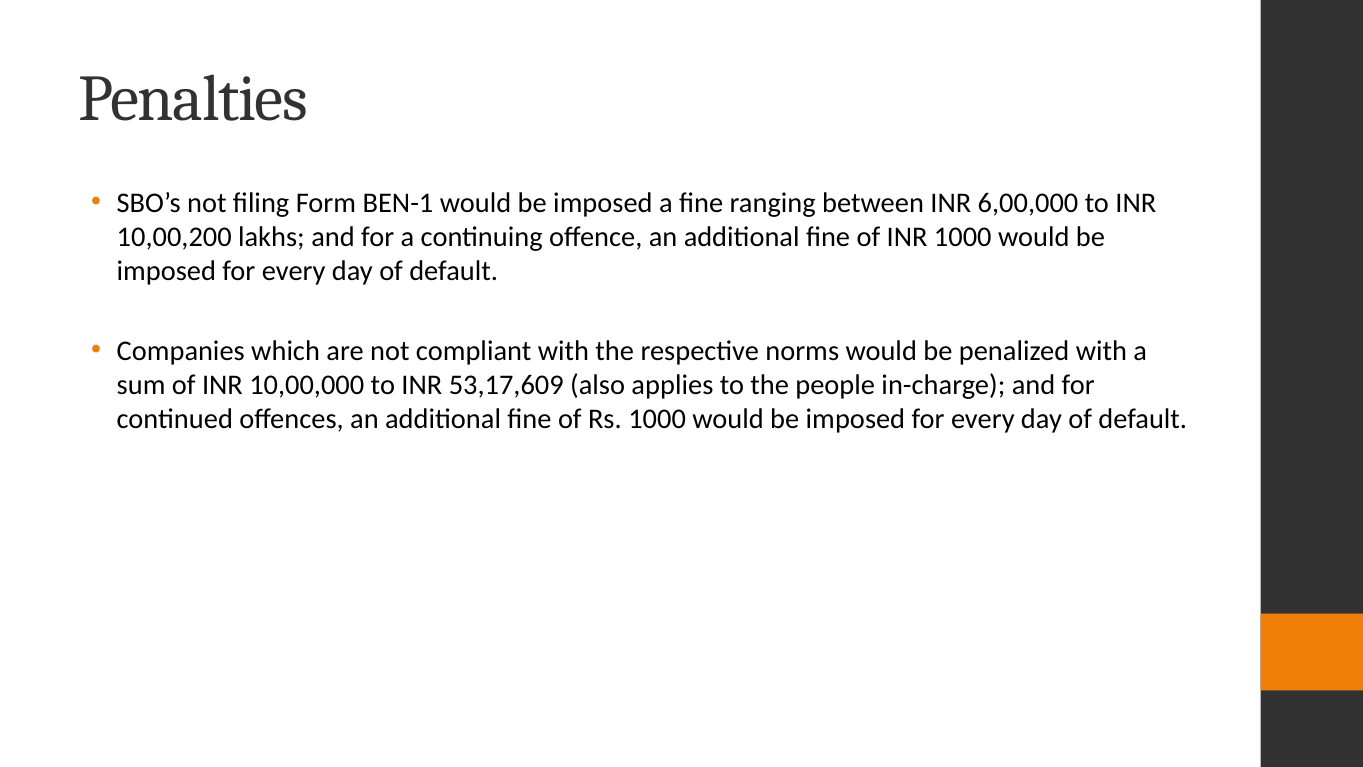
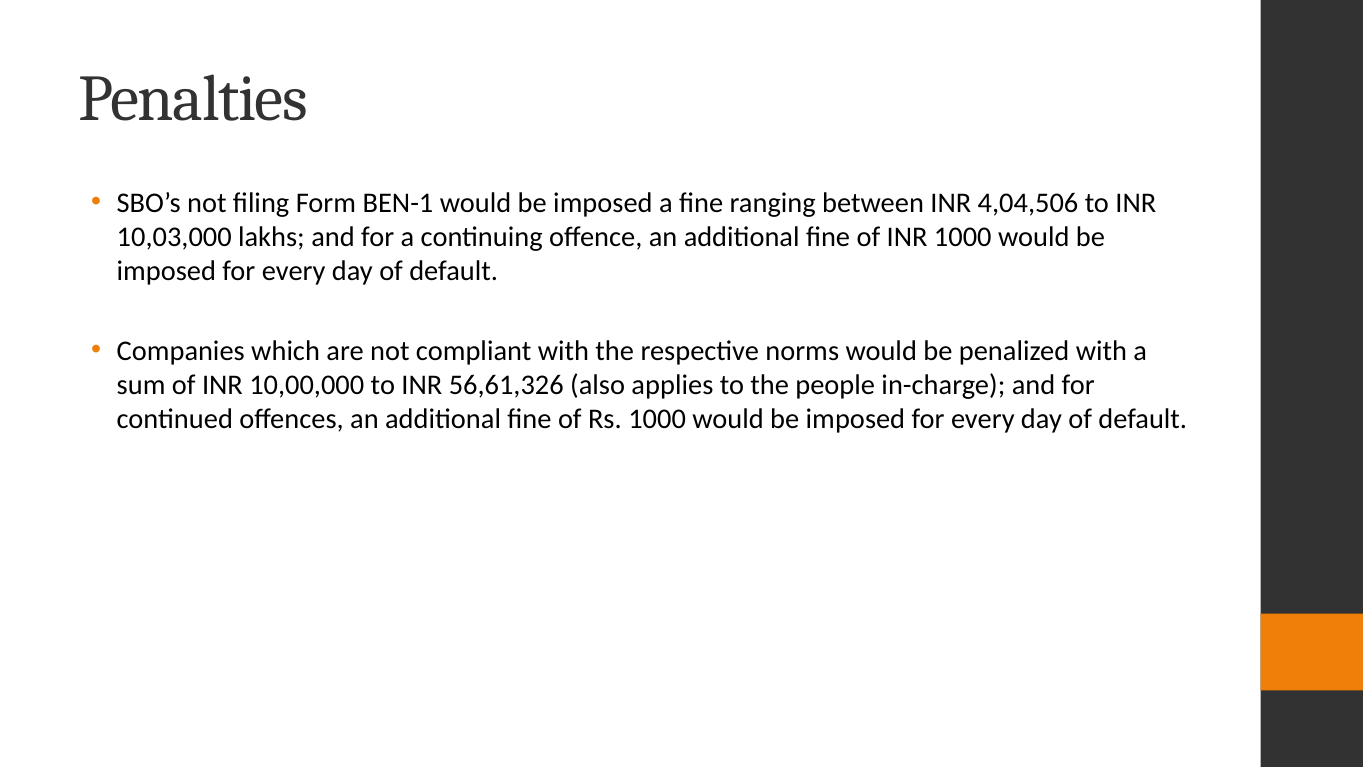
6,00,000: 6,00,000 -> 4,04,506
10,00,200: 10,00,200 -> 10,03,000
53,17,609: 53,17,609 -> 56,61,326
